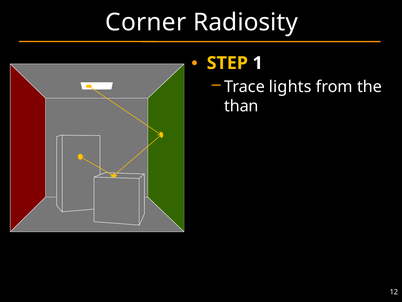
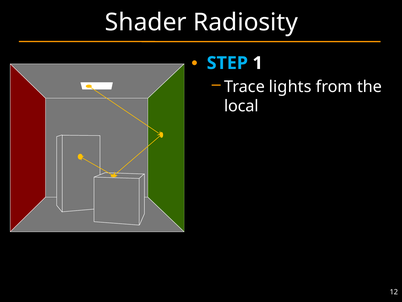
Corner: Corner -> Shader
STEP colour: yellow -> light blue
than: than -> local
